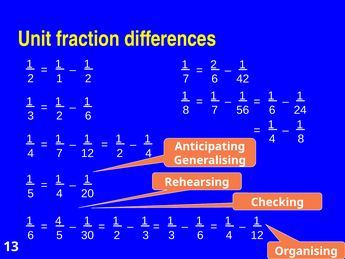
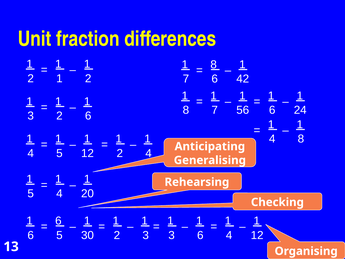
2 at (214, 64): 2 -> 8
4 7: 7 -> 5
4 at (58, 221): 4 -> 6
